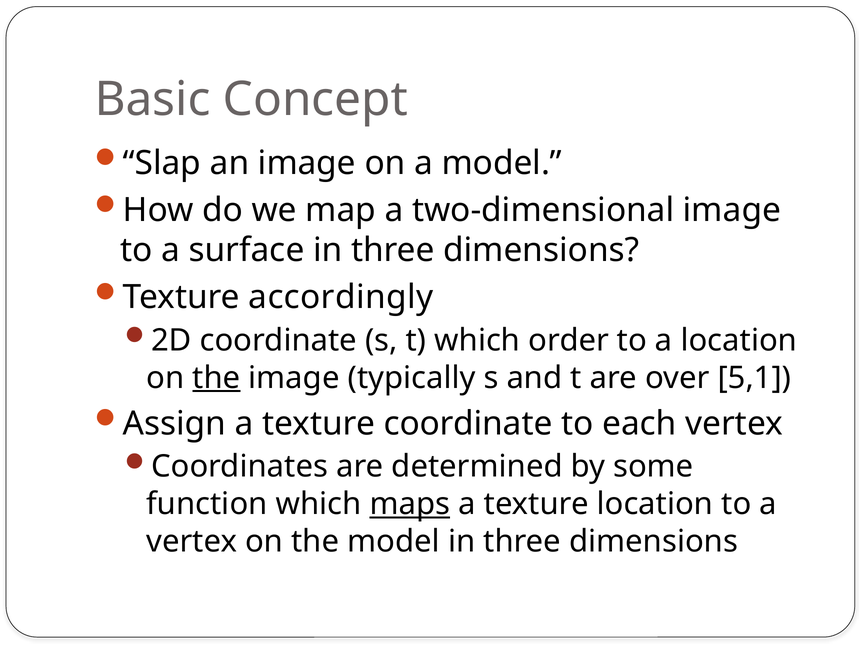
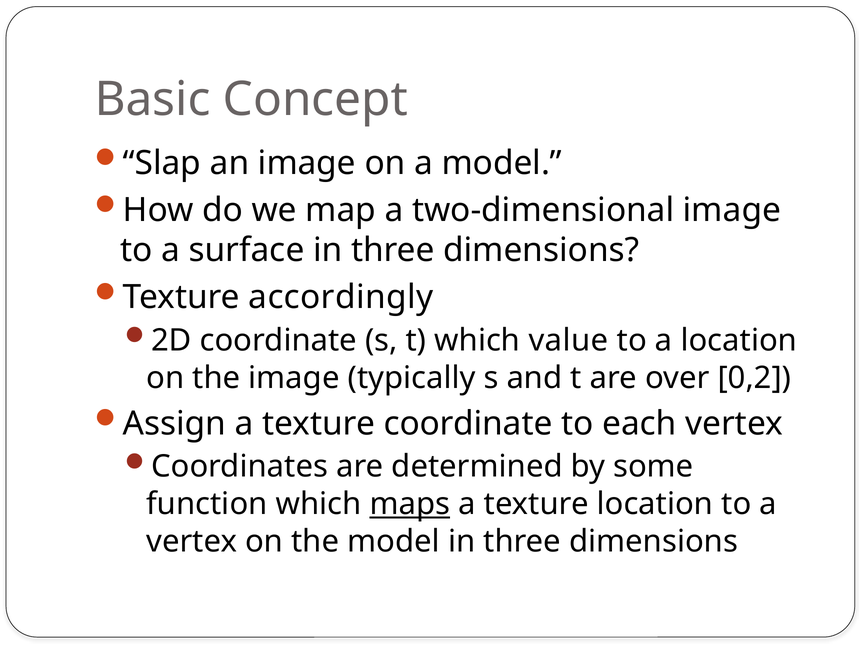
order: order -> value
the at (216, 378) underline: present -> none
5,1: 5,1 -> 0,2
